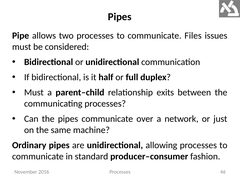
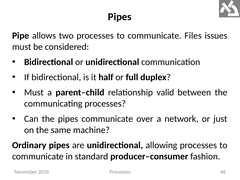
exits: exits -> valid
